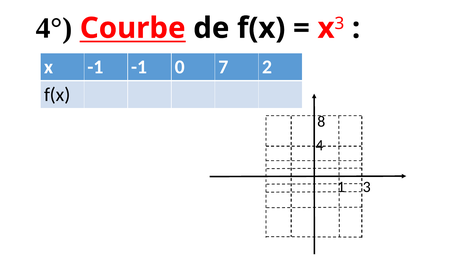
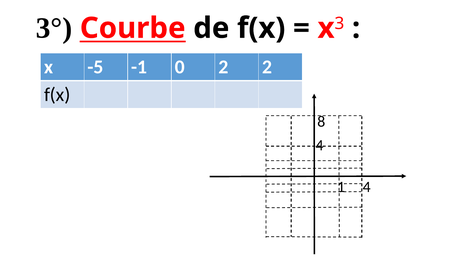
4°: 4° -> 3°
x -1: -1 -> -5
0 7: 7 -> 2
1 3: 3 -> 4
